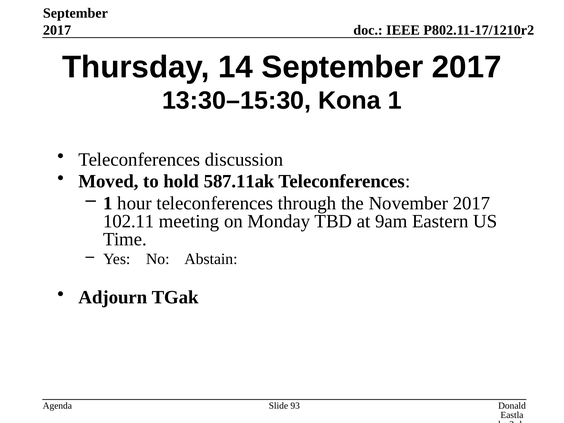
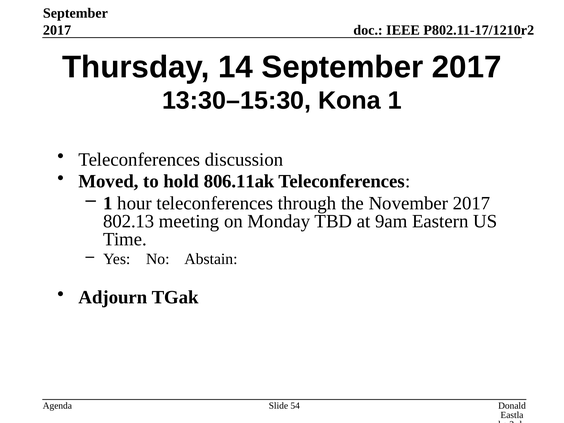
587.11ak: 587.11ak -> 806.11ak
102.11: 102.11 -> 802.13
93: 93 -> 54
